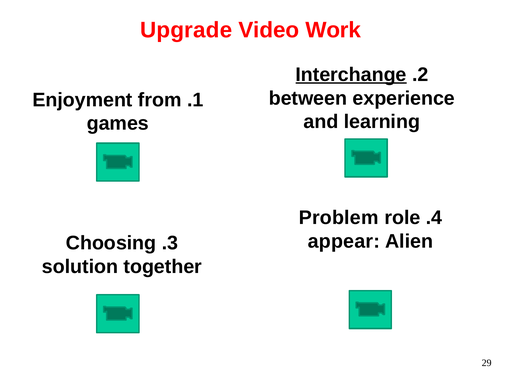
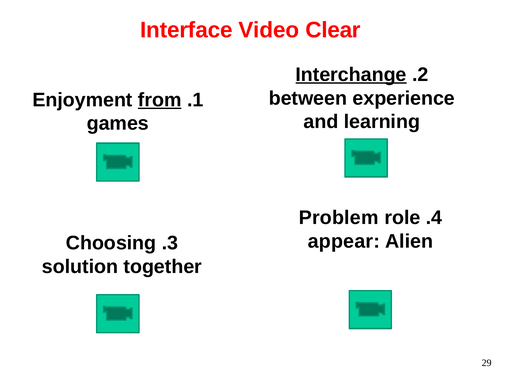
Upgrade: Upgrade -> Interface
Work: Work -> Clear
from underline: none -> present
